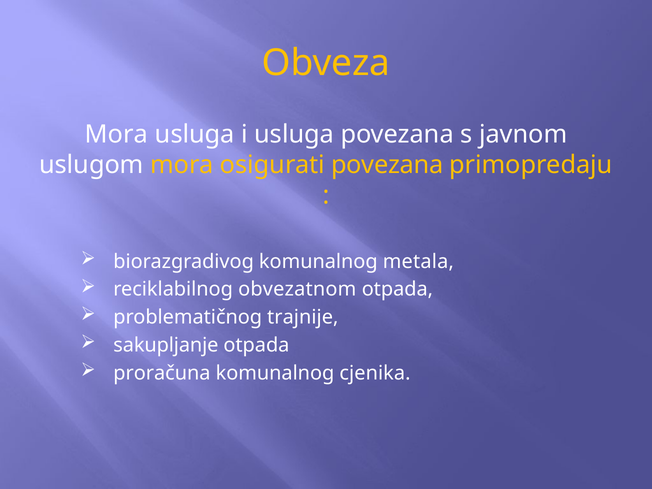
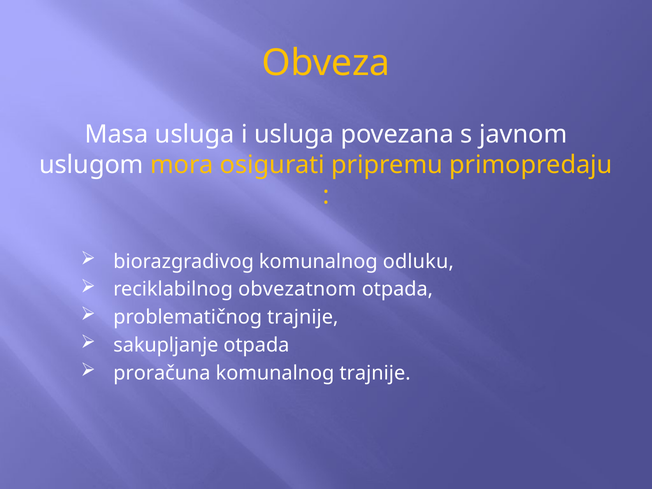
Mora at (116, 134): Mora -> Masa
osigurati povezana: povezana -> pripremu
metala: metala -> odluku
komunalnog cjenika: cjenika -> trajnije
